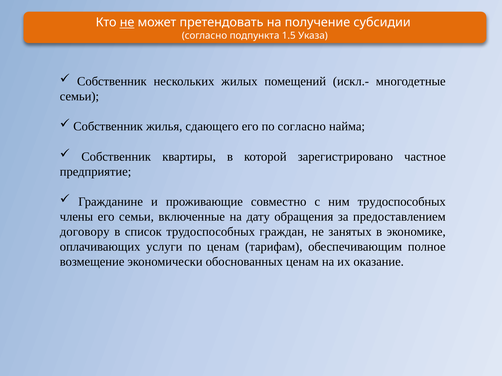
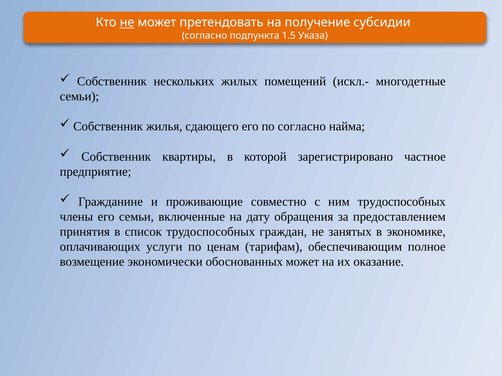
договору: договору -> принятия
обоснованных ценам: ценам -> может
